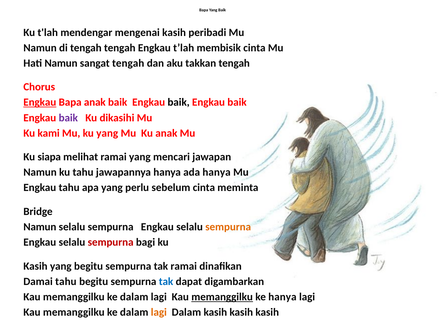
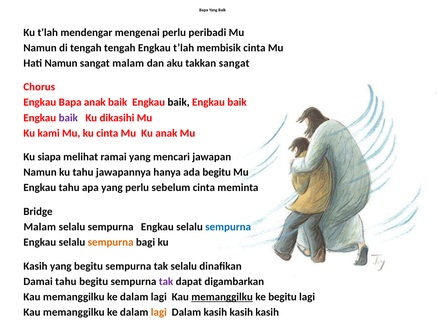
mengenai kasih: kasih -> perlu
sangat tengah: tengah -> malam
takkan tengah: tengah -> sangat
Engkau at (40, 102) underline: present -> none
ku yang: yang -> cinta
ada hanya: hanya -> begitu
Namun at (40, 227): Namun -> Malam
sempurna at (228, 227) colour: orange -> blue
sempurna at (111, 242) colour: red -> orange
tak ramai: ramai -> selalu
tak at (166, 282) colour: blue -> purple
ke hanya: hanya -> begitu
